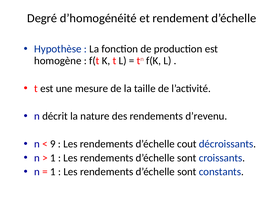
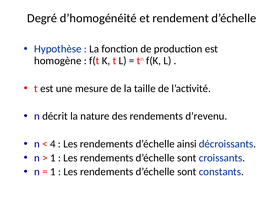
9: 9 -> 4
cout: cout -> ainsi
